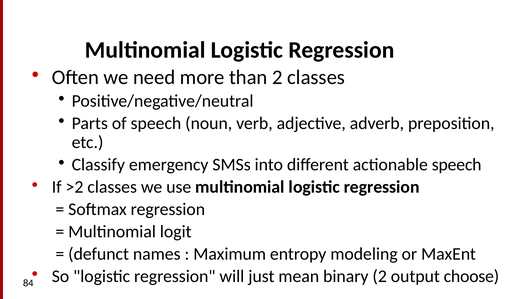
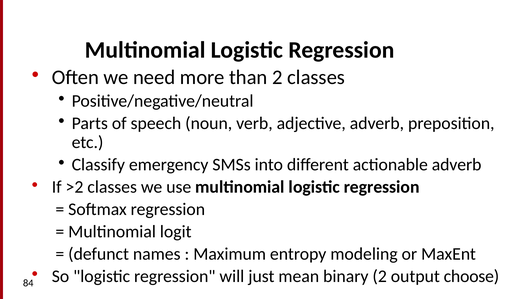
actionable speech: speech -> adverb
